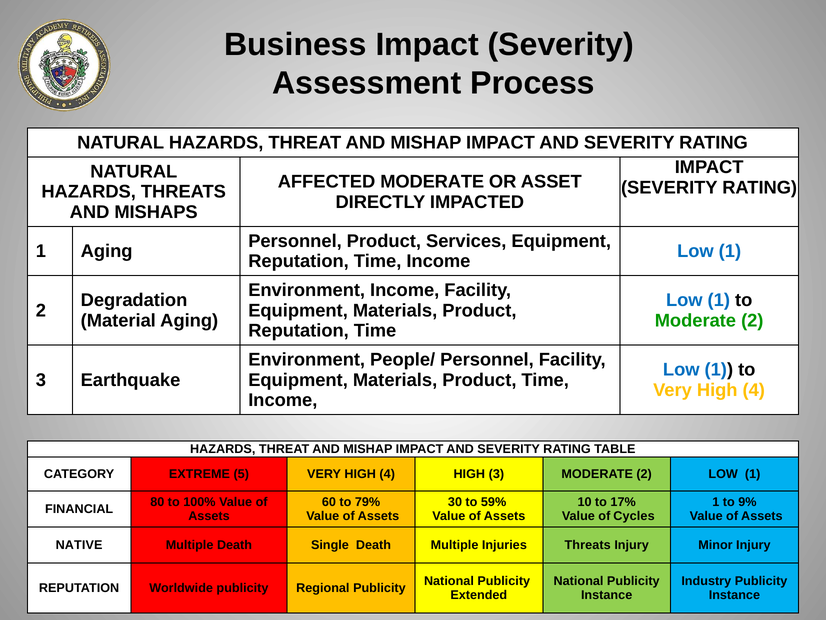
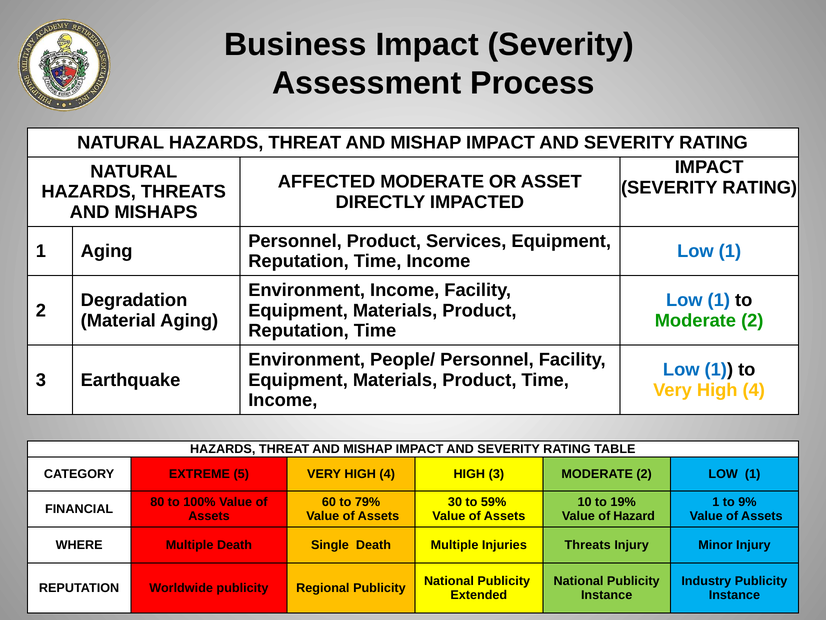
17%: 17% -> 19%
Cycles: Cycles -> Hazard
NATIVE: NATIVE -> WHERE
